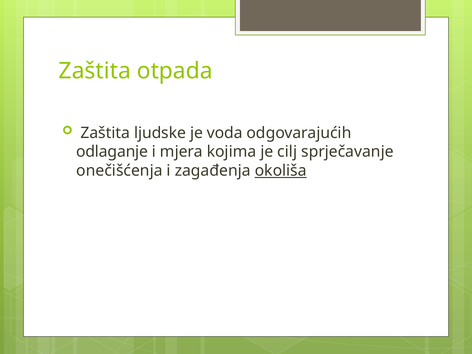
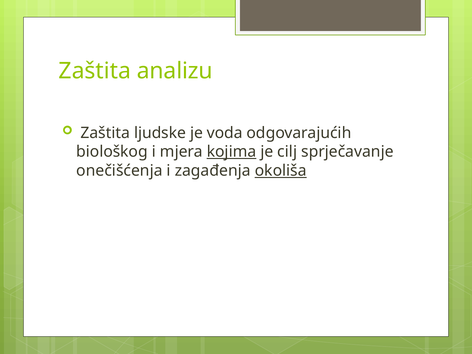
otpada: otpada -> analizu
odlaganje: odlaganje -> biološkog
kojima underline: none -> present
